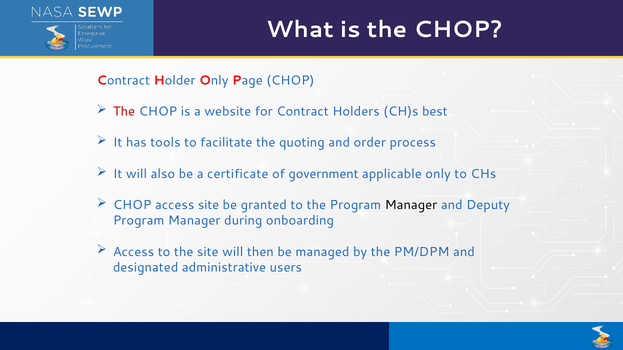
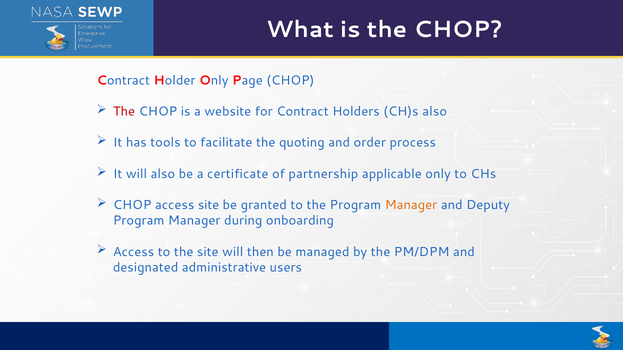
CH)s best: best -> also
government: government -> partnership
Manager at (411, 205) colour: black -> orange
